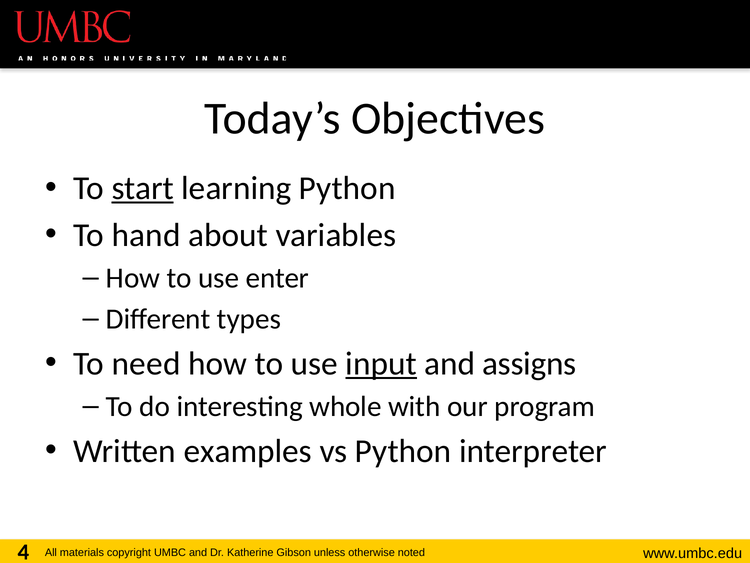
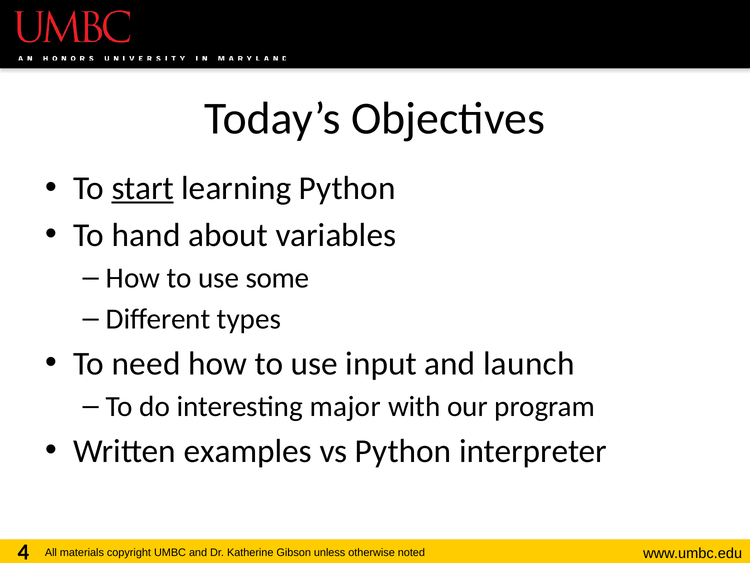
enter: enter -> some
input underline: present -> none
assigns: assigns -> launch
whole: whole -> major
